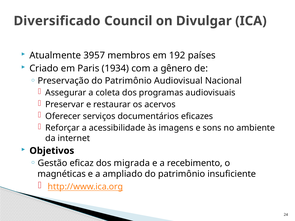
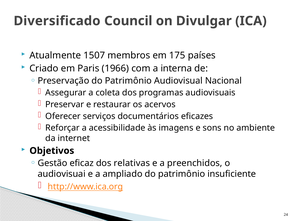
3957: 3957 -> 1507
192: 192 -> 175
1934: 1934 -> 1966
gênero: gênero -> interna
migrada: migrada -> relativas
recebimento: recebimento -> preenchidos
magnéticas: magnéticas -> audiovisuai
